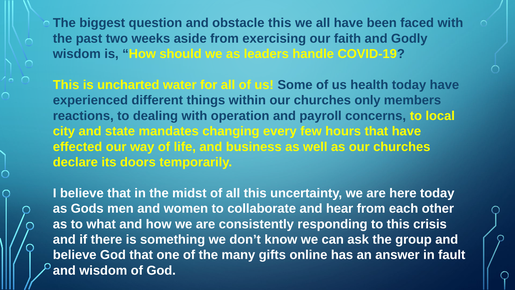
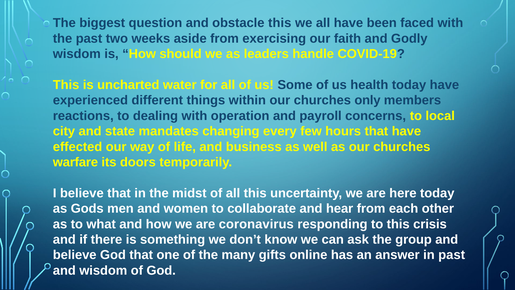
declare: declare -> warfare
consistently: consistently -> coronavirus
in fault: fault -> past
